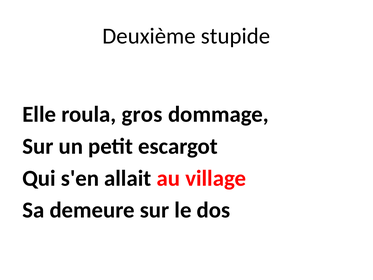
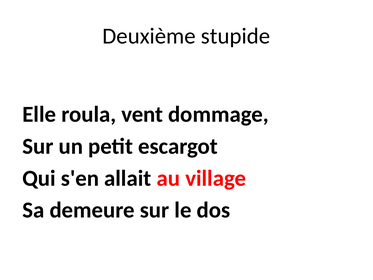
gros: gros -> vent
